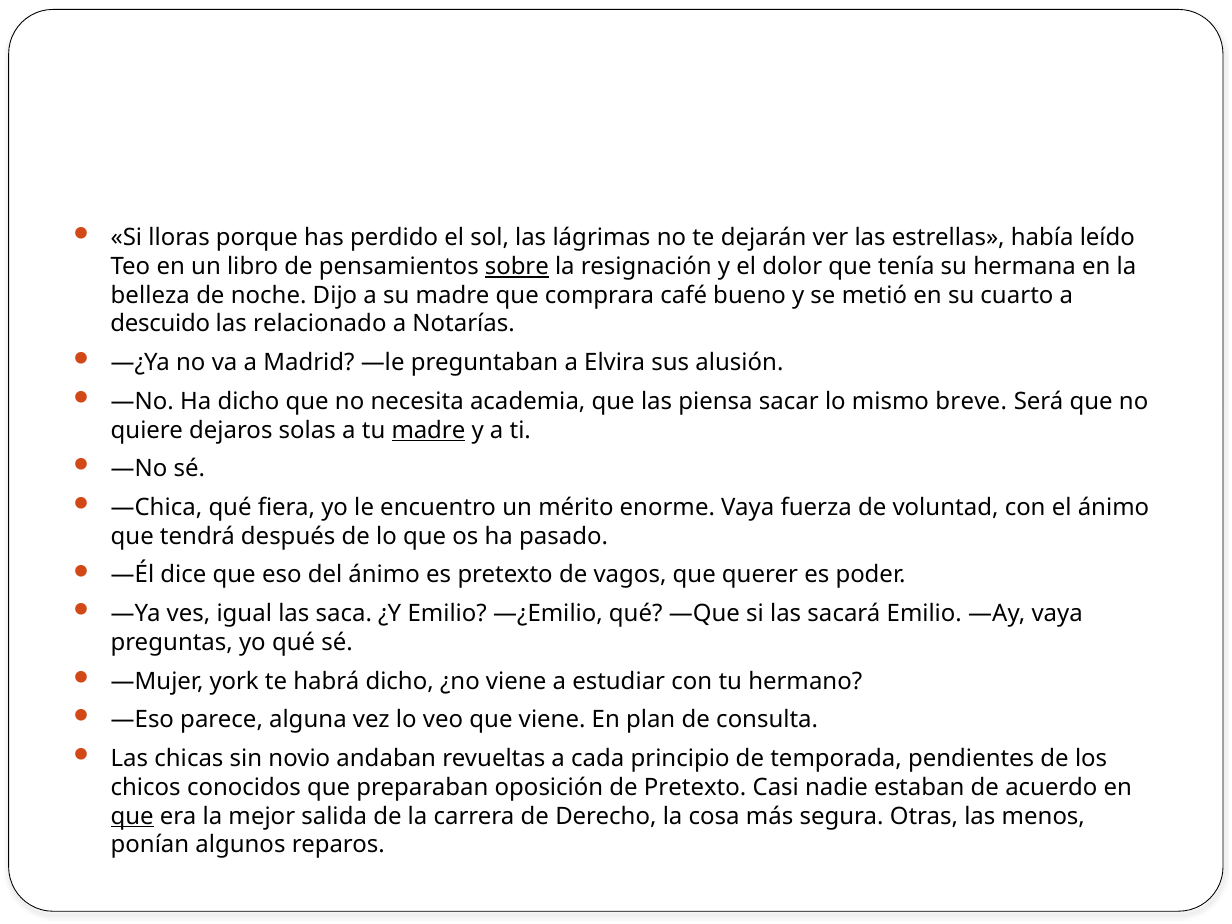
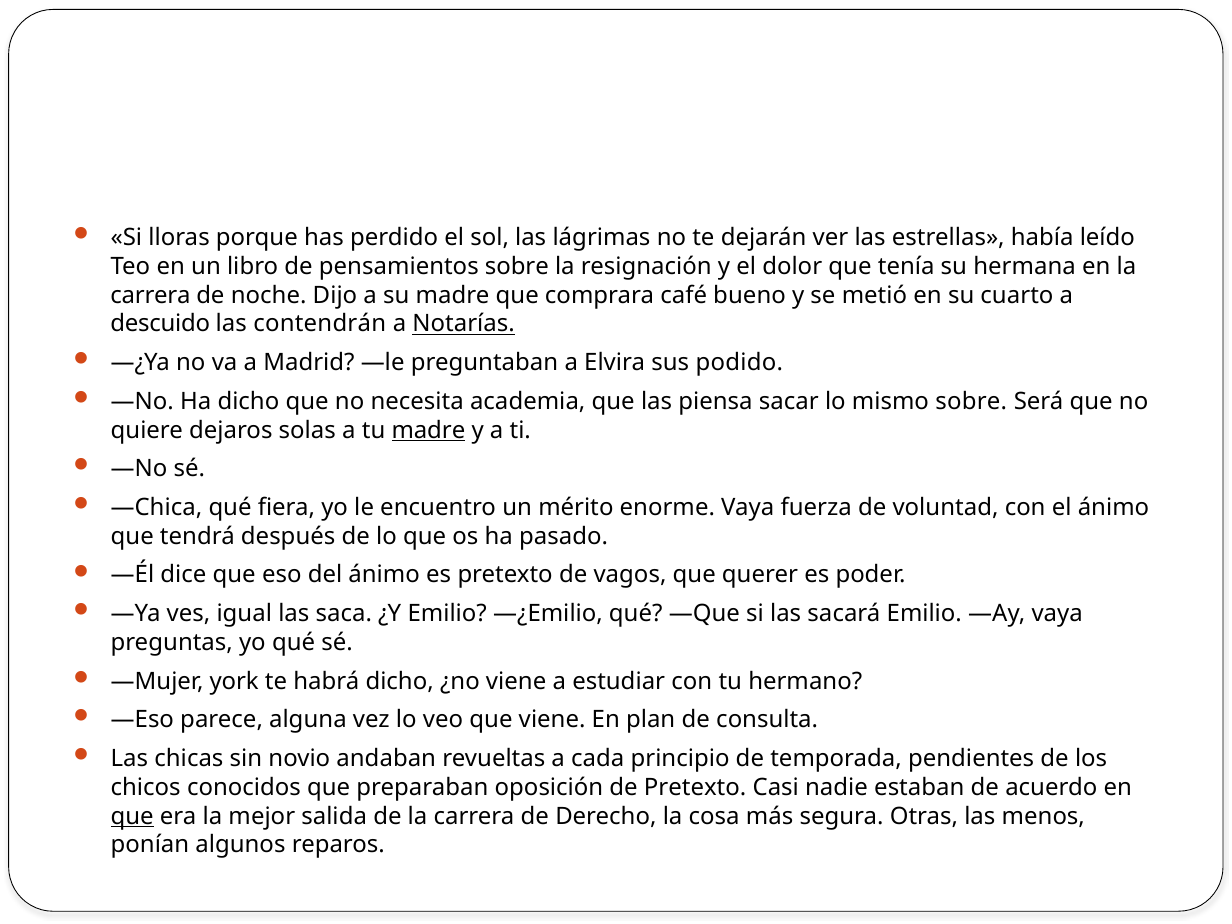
sobre at (517, 266) underline: present -> none
belleza at (150, 295): belleza -> carrera
relacionado: relacionado -> contendrán
Notarías underline: none -> present
alusión: alusión -> podido
mismo breve: breve -> sobre
